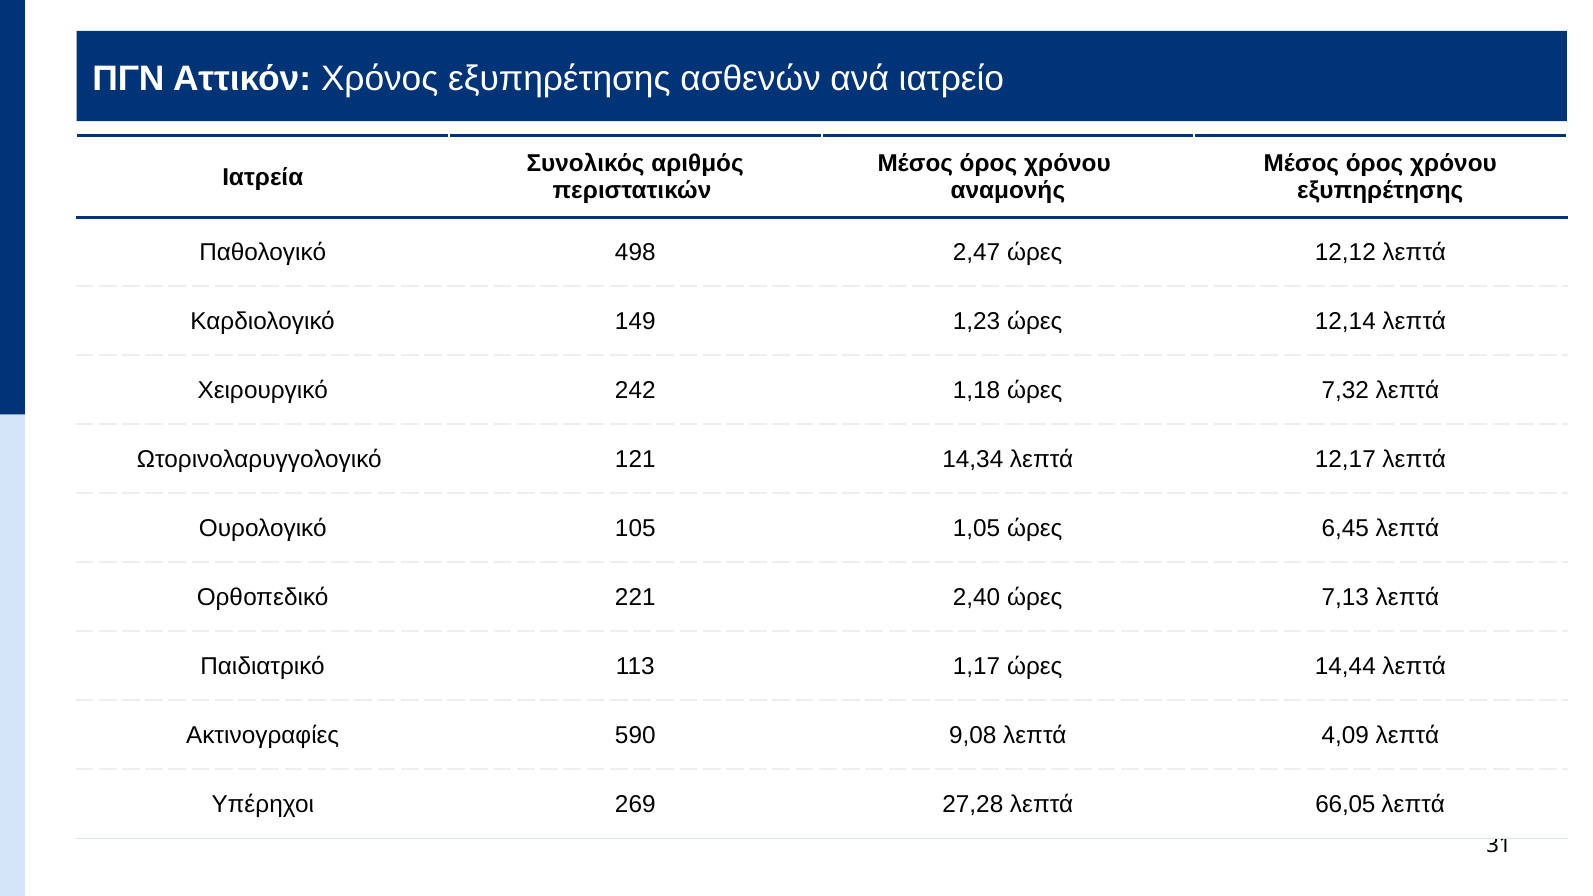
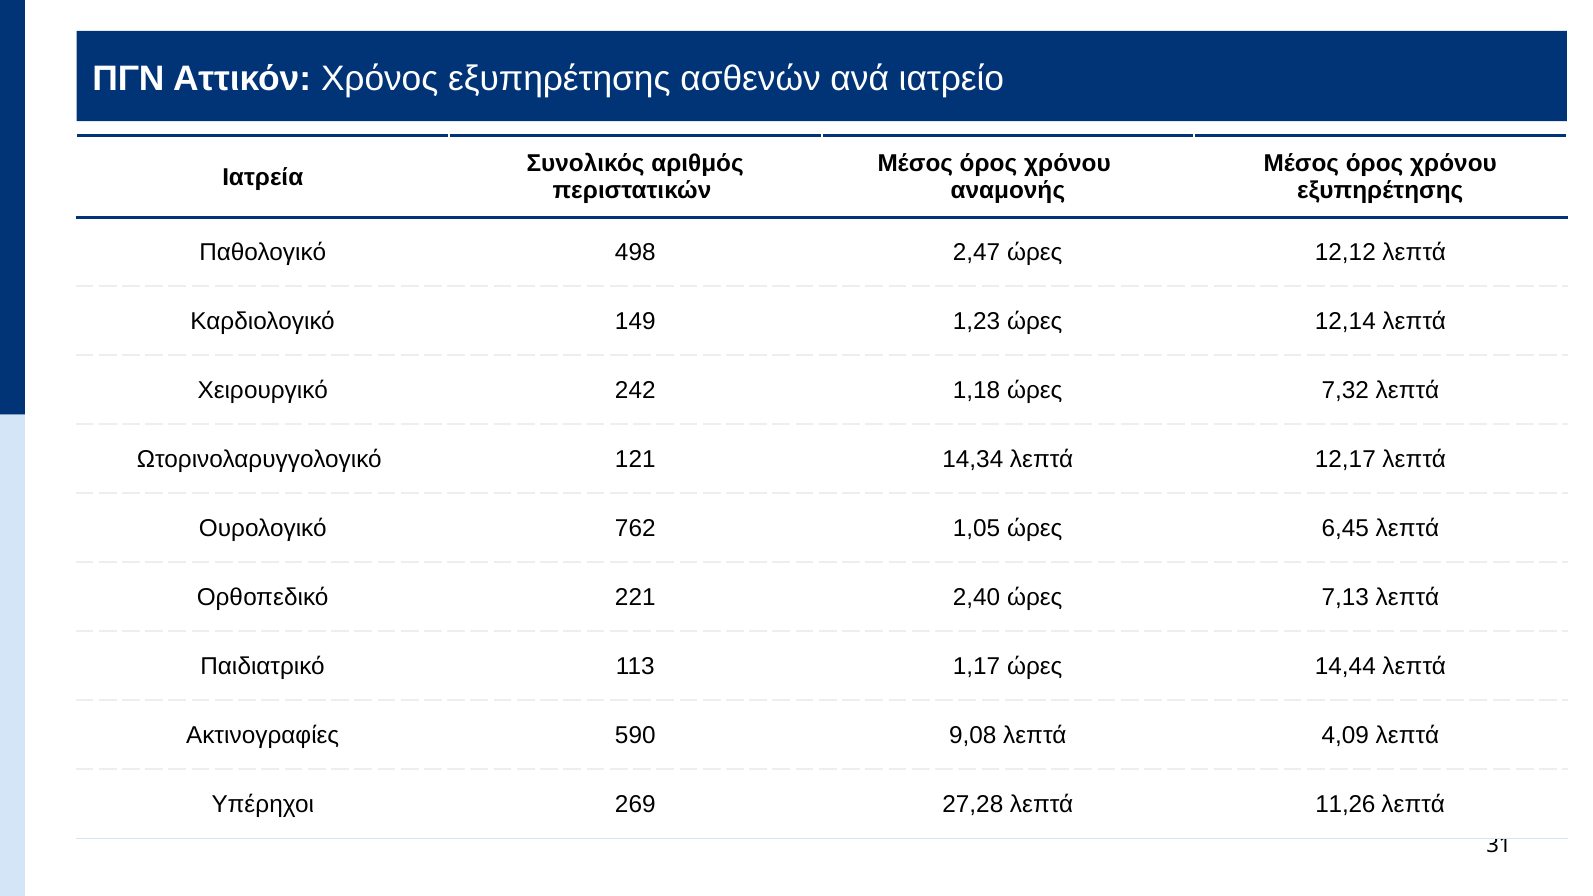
105: 105 -> 762
66,05: 66,05 -> 11,26
